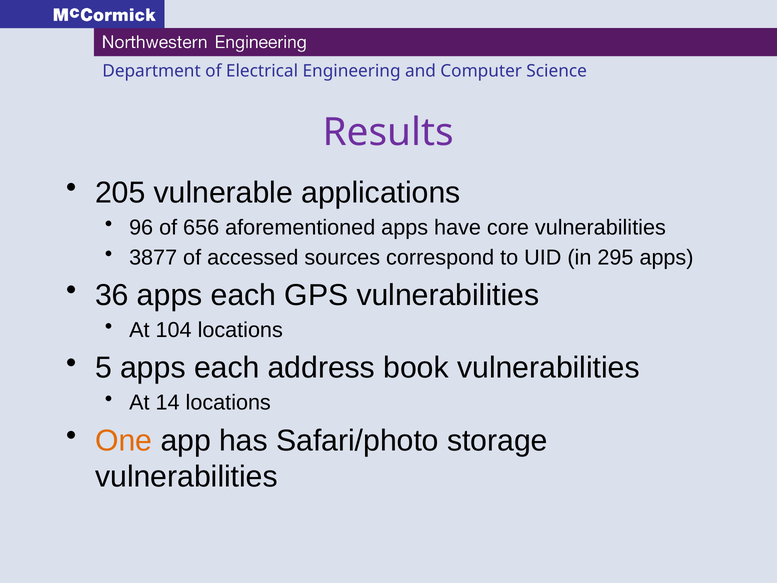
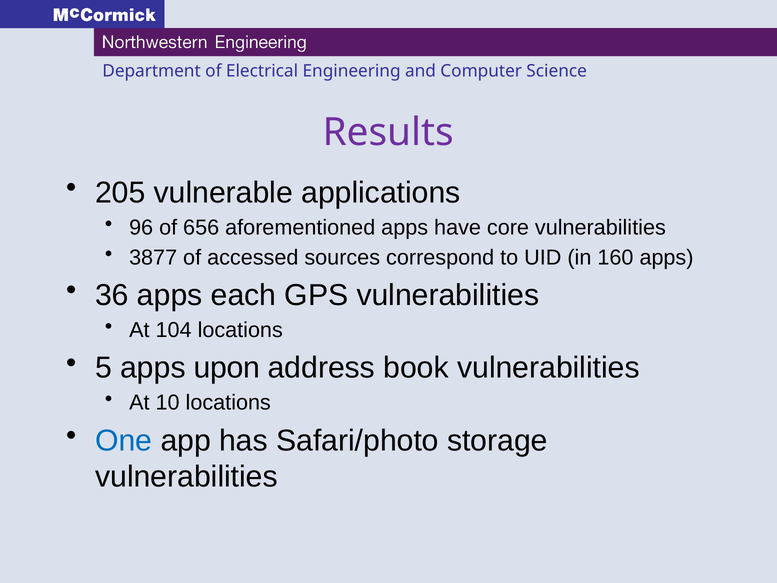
295: 295 -> 160
5 apps each: each -> upon
14: 14 -> 10
One colour: orange -> blue
